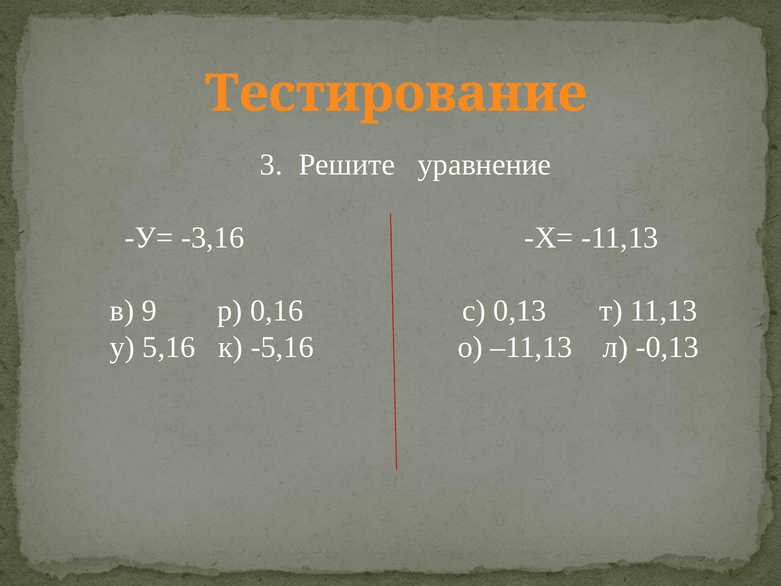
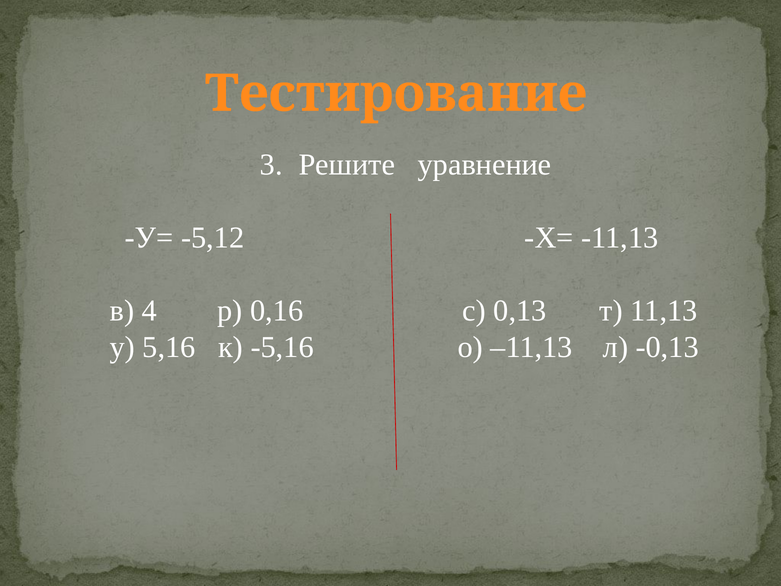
-3,16: -3,16 -> -5,12
9: 9 -> 4
